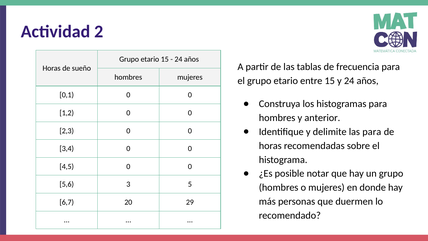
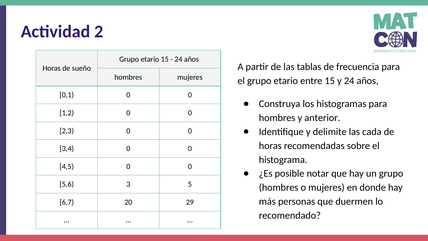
las para: para -> cada
